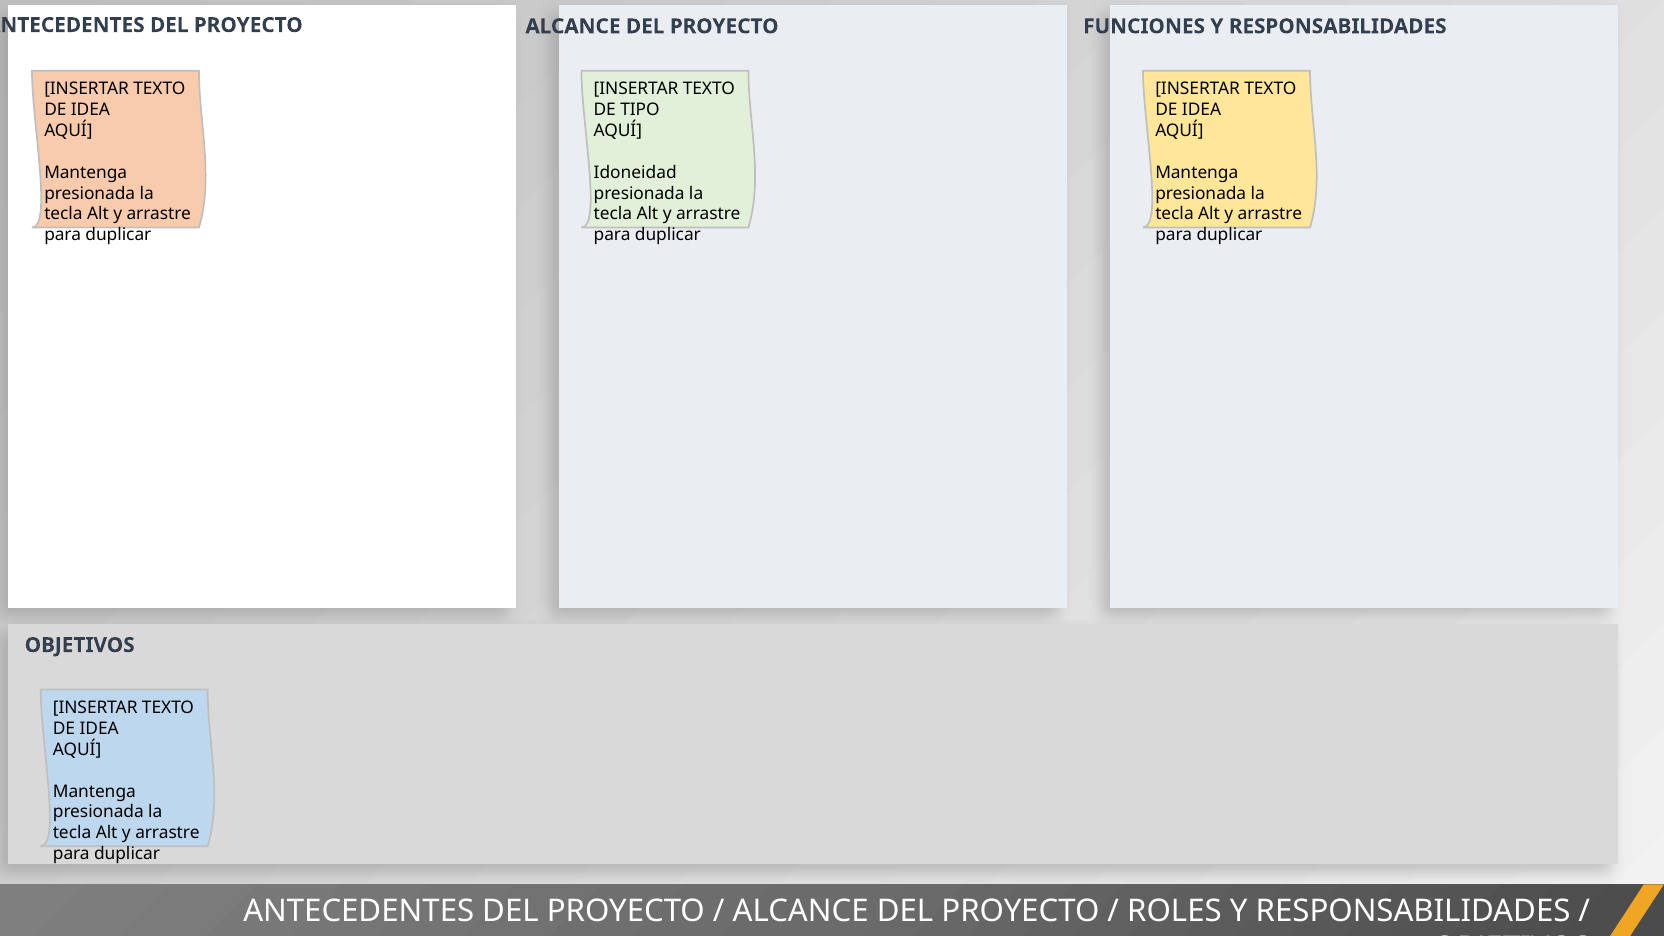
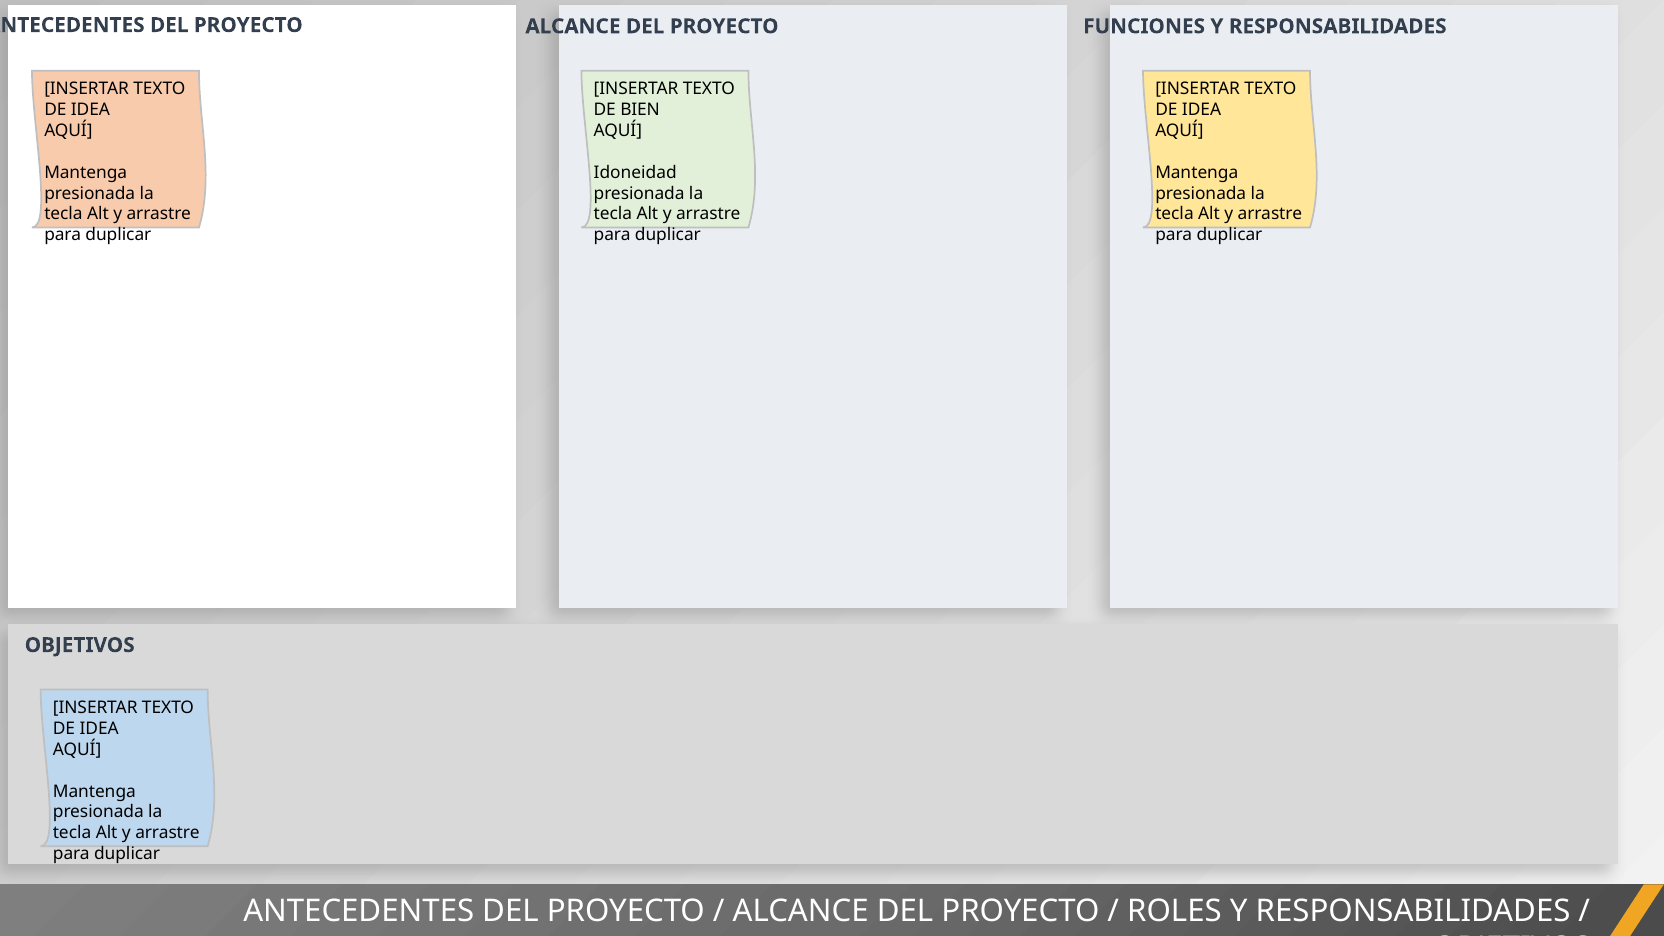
TIPO: TIPO -> BIEN
